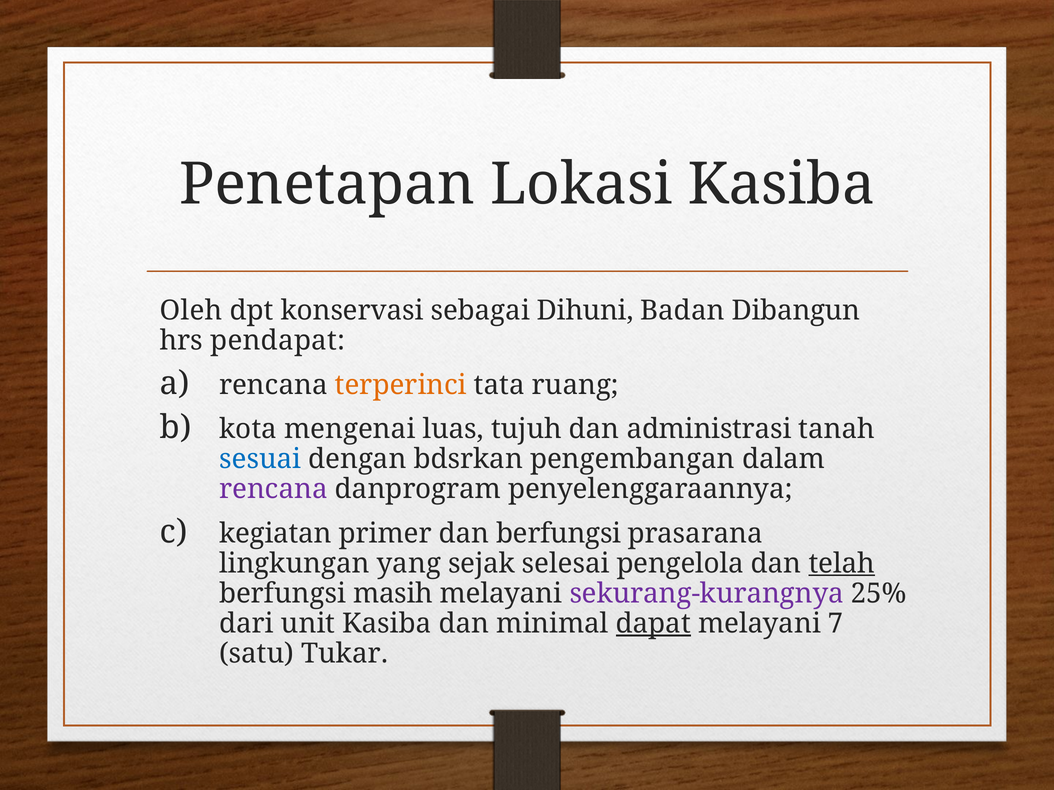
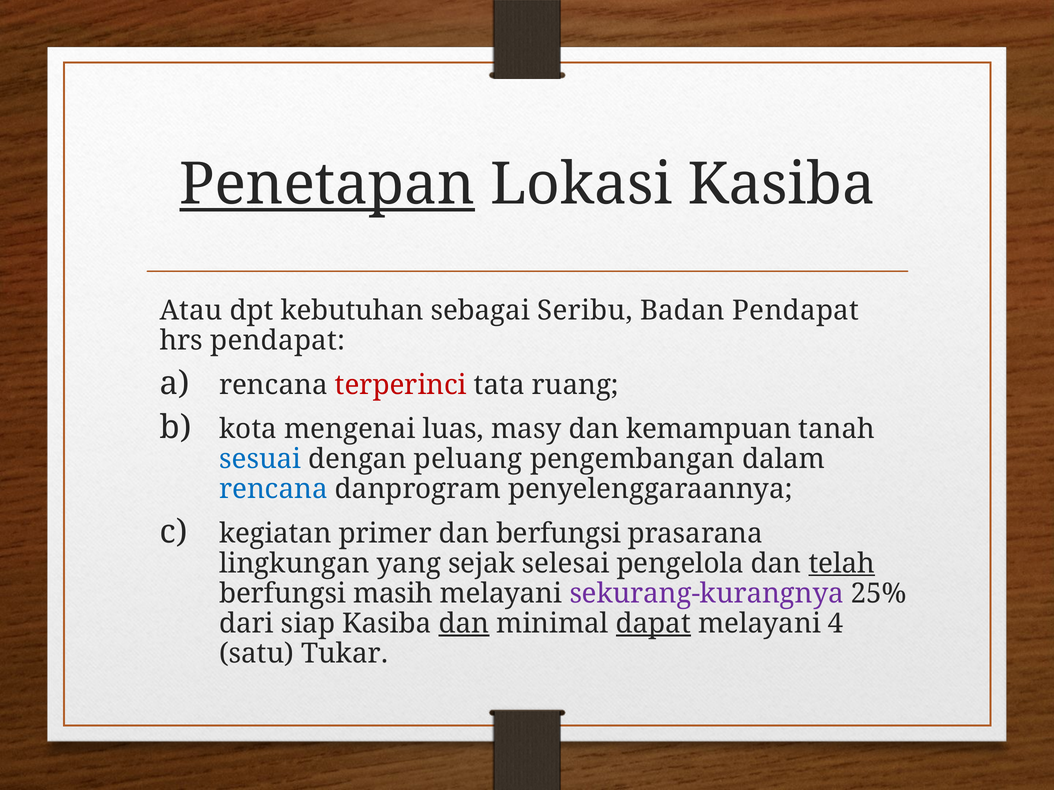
Penetapan underline: none -> present
Oleh: Oleh -> Atau
konservasi: konservasi -> kebutuhan
Dihuni: Dihuni -> Seribu
Badan Dibangun: Dibangun -> Pendapat
terperinci colour: orange -> red
tujuh: tujuh -> masy
administrasi: administrasi -> kemampuan
bdsrkan: bdsrkan -> peluang
rencana at (273, 490) colour: purple -> blue
unit: unit -> siap
dan at (464, 624) underline: none -> present
7: 7 -> 4
